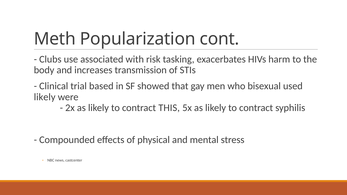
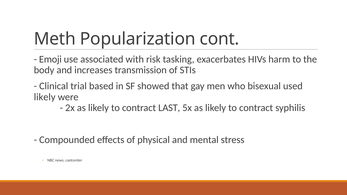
Clubs: Clubs -> Emoji
THIS: THIS -> LAST
